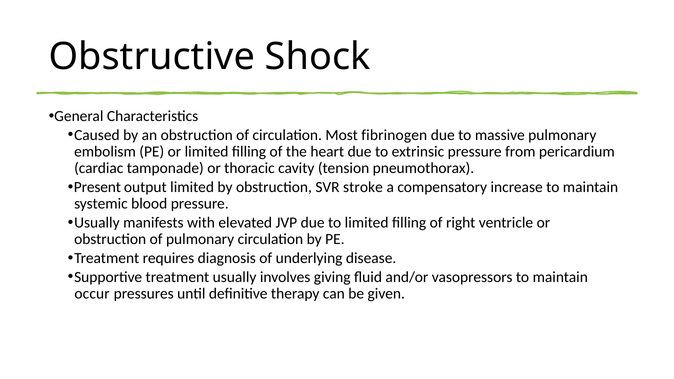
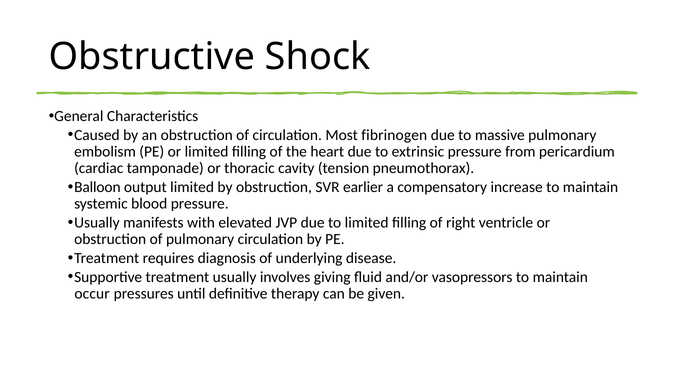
Present: Present -> Balloon
stroke: stroke -> earlier
